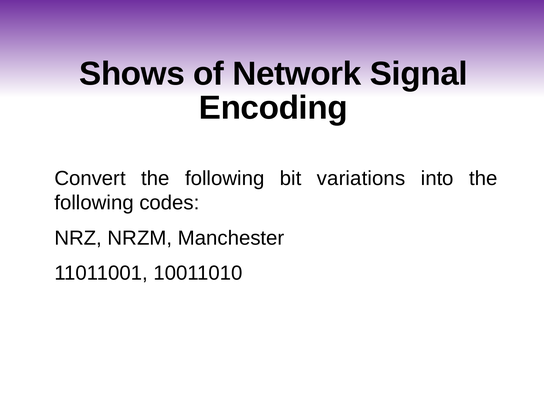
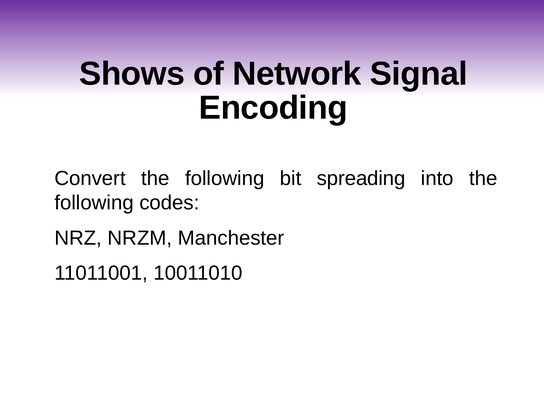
variations: variations -> spreading
